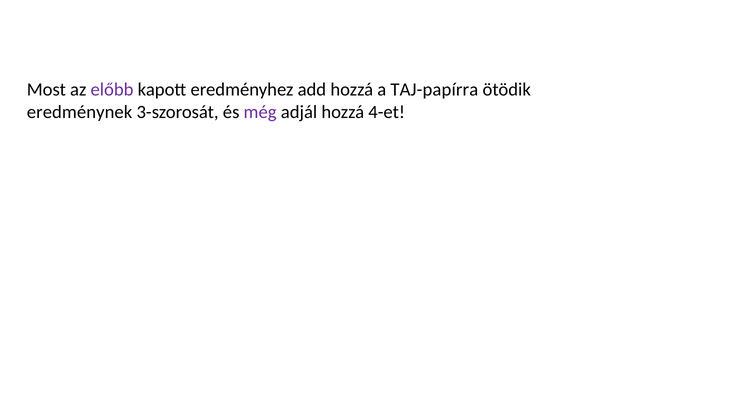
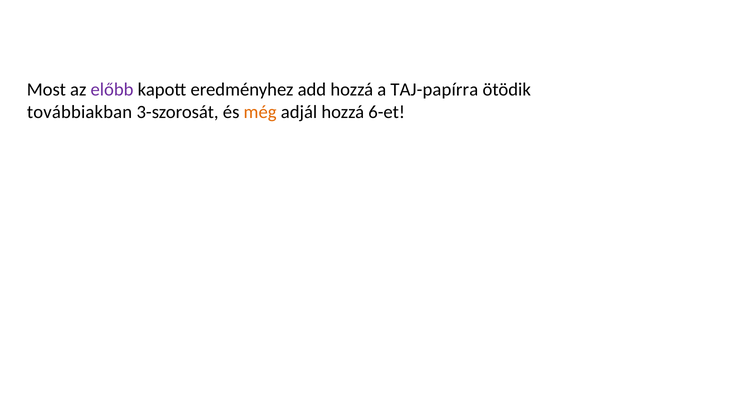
eredménynek: eredménynek -> továbbiakban
még colour: purple -> orange
4-et: 4-et -> 6-et
